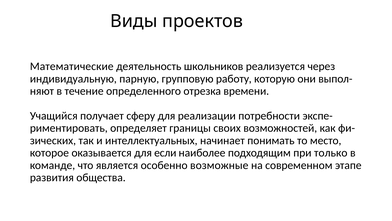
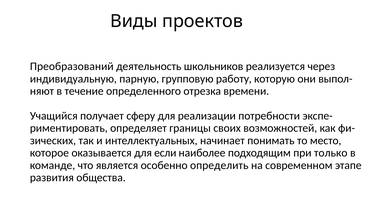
Математические: Математические -> Преобразований
возможные: возможные -> определить
